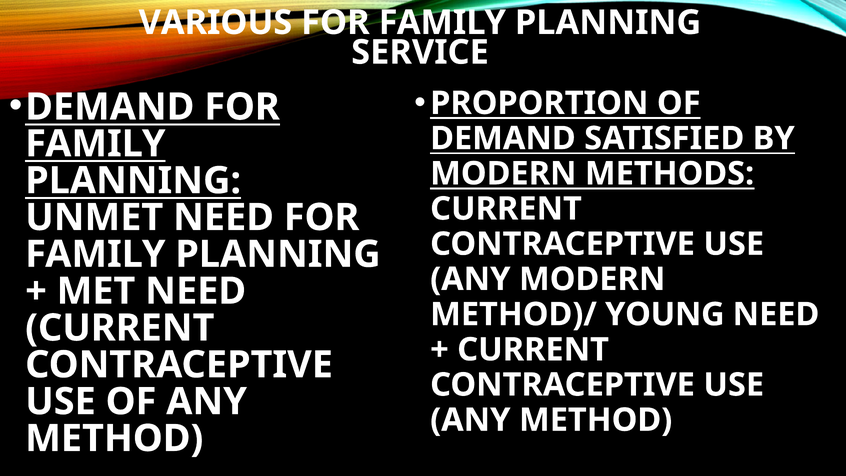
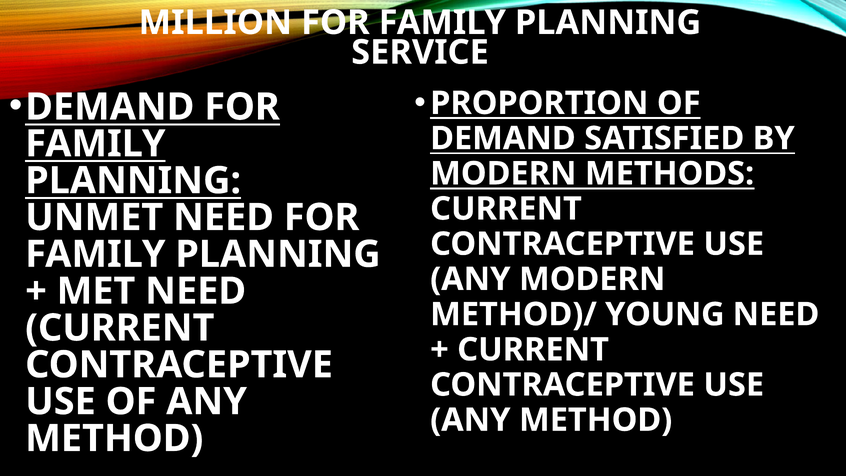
VARIOUS: VARIOUS -> MILLION
